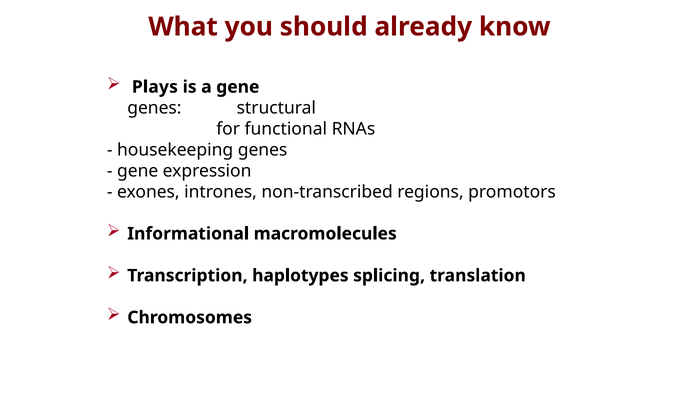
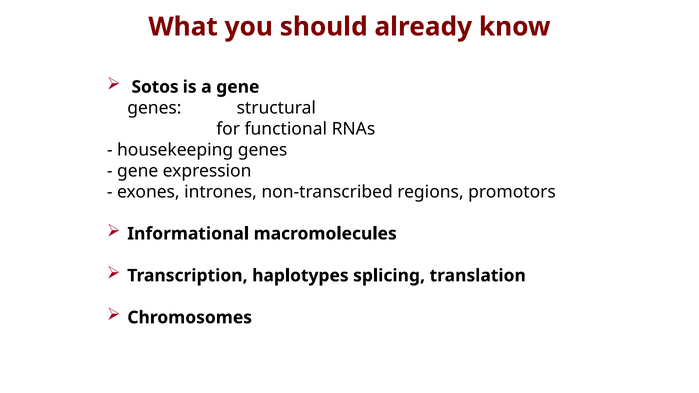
Plays: Plays -> Sotos
